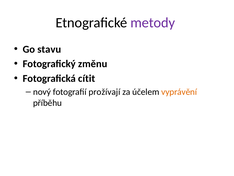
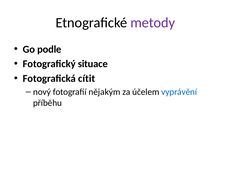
stavu: stavu -> podle
změnu: změnu -> situace
prožívají: prožívají -> nějakým
vyprávění colour: orange -> blue
